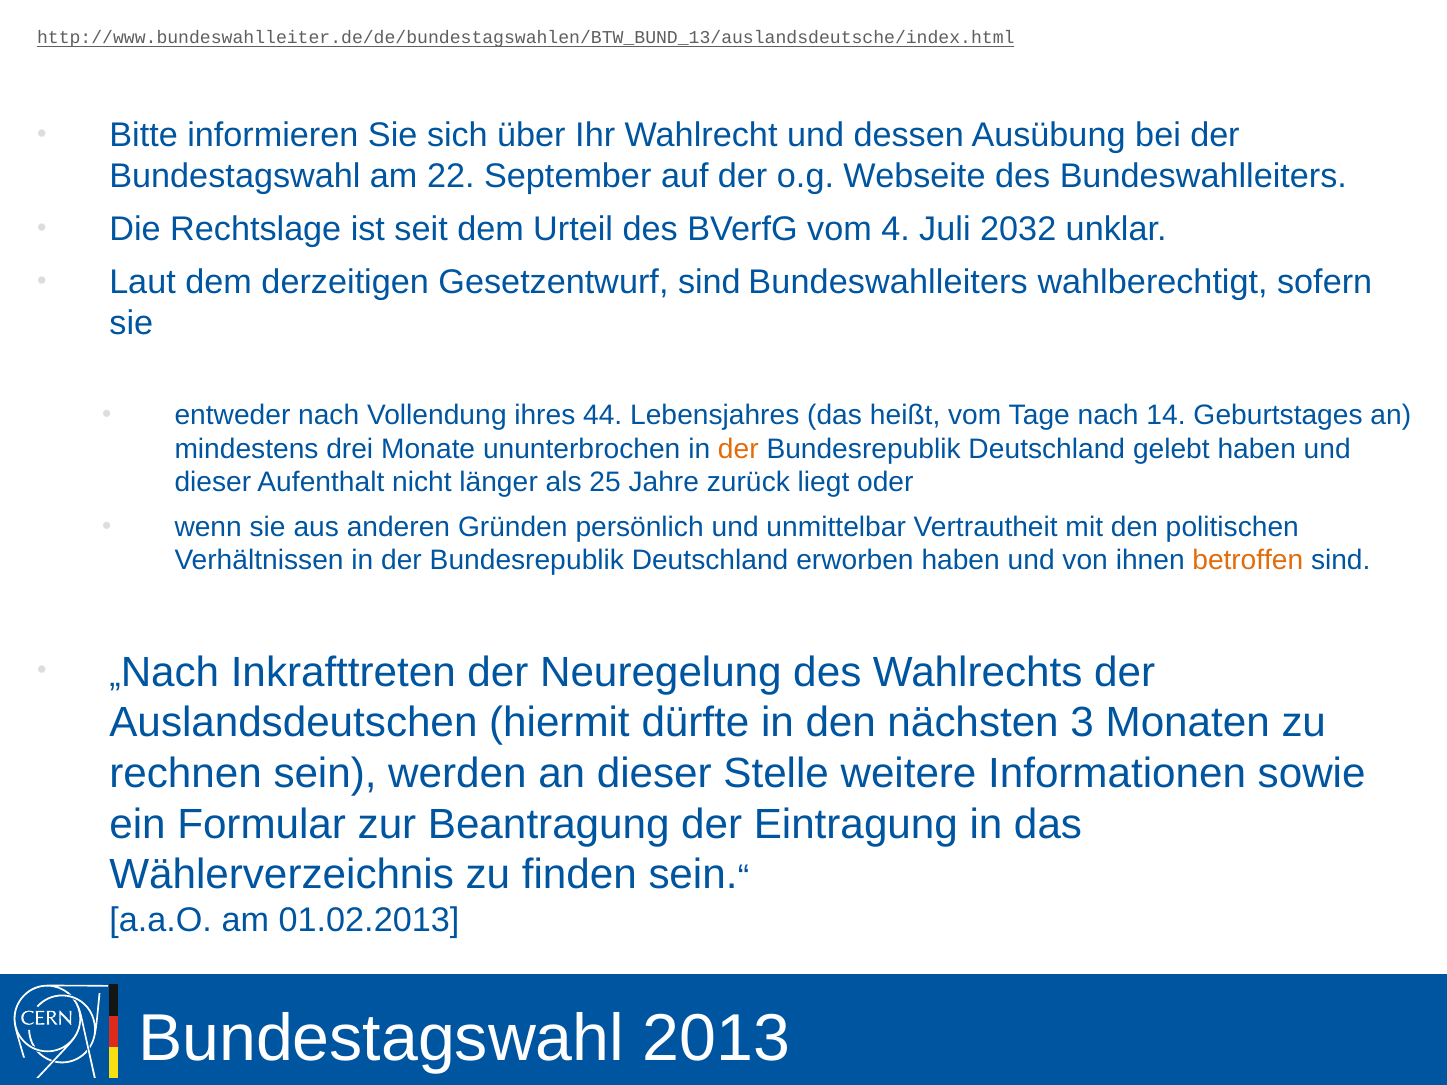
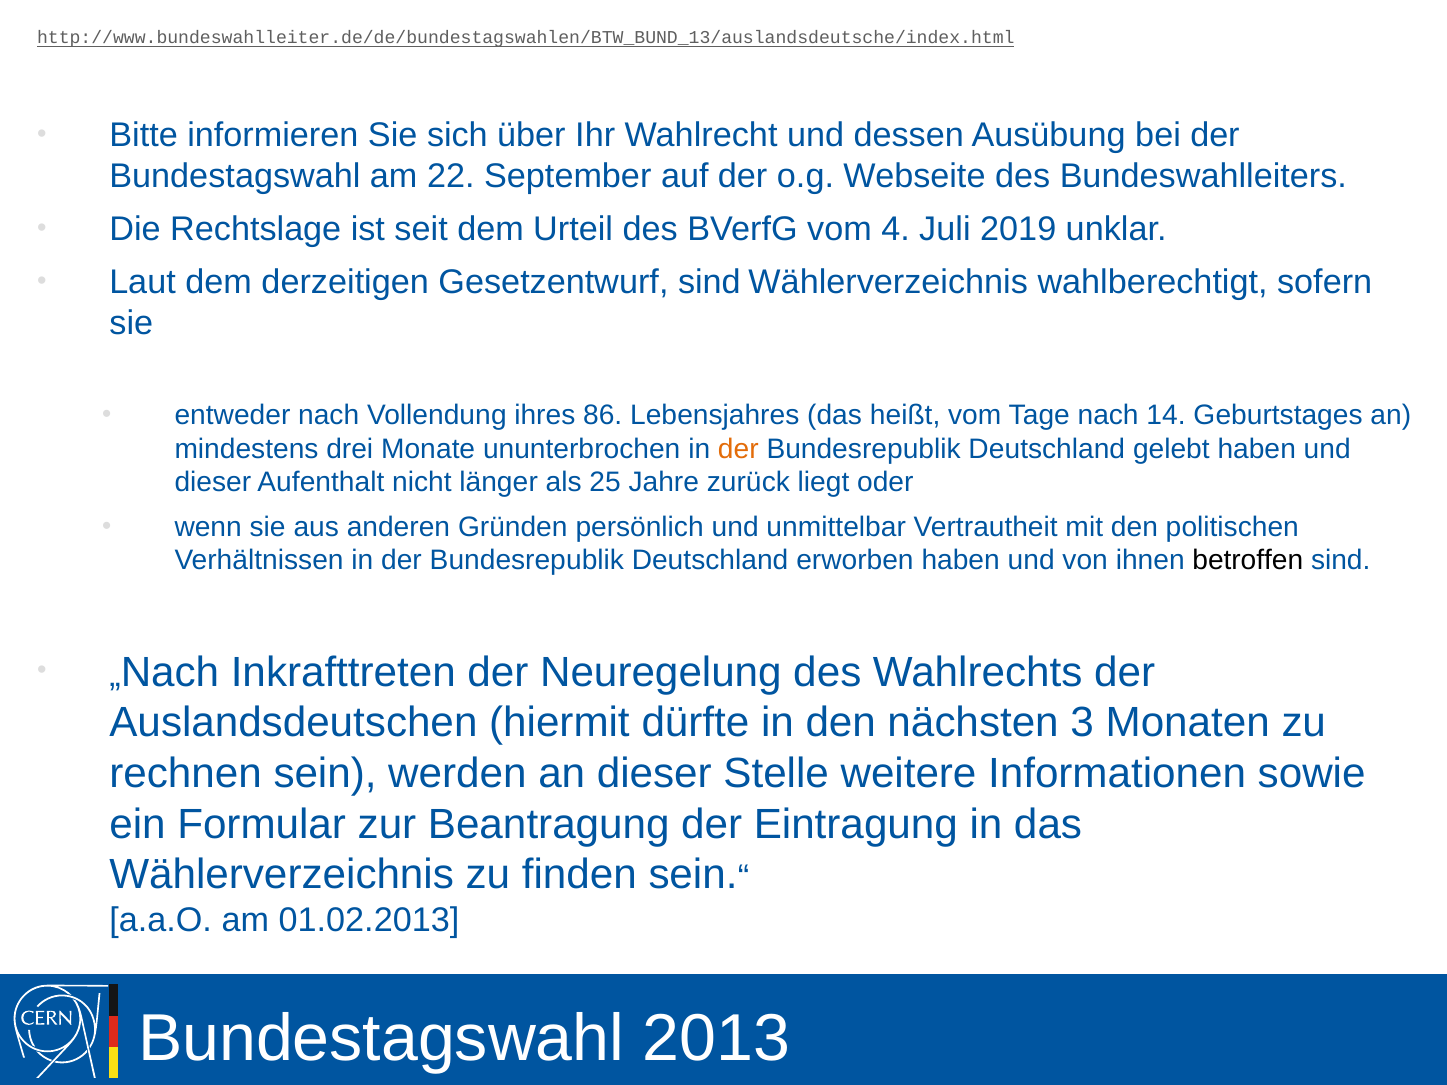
2032: 2032 -> 2019
sind Bundeswahlleiters: Bundeswahlleiters -> Wählerverzeichnis
44: 44 -> 86
betroffen colour: orange -> black
